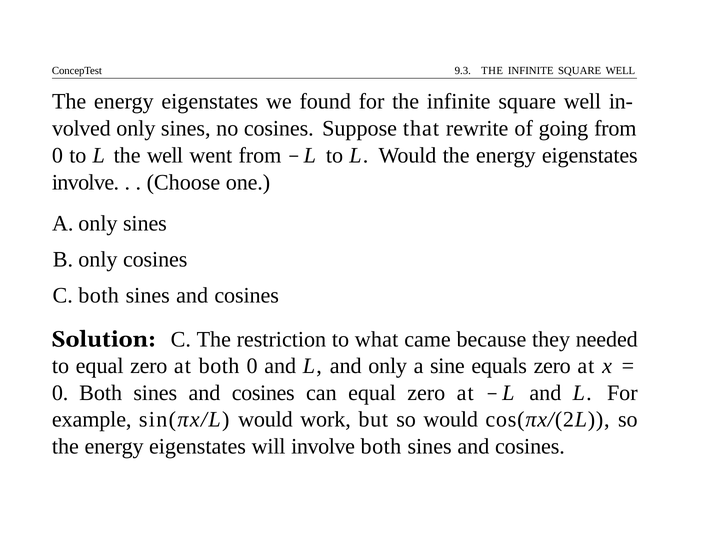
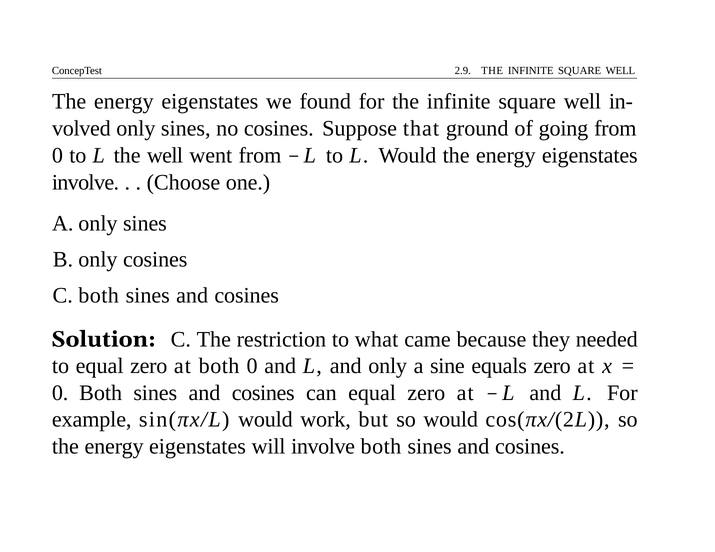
9.3: 9.3 -> 2.9
rewrite: rewrite -> ground
